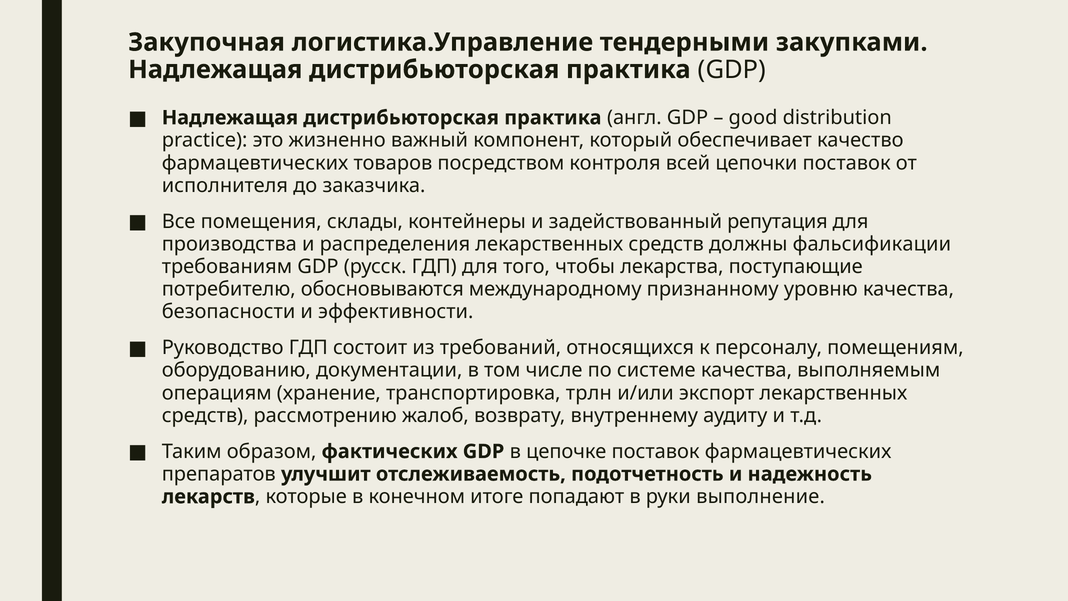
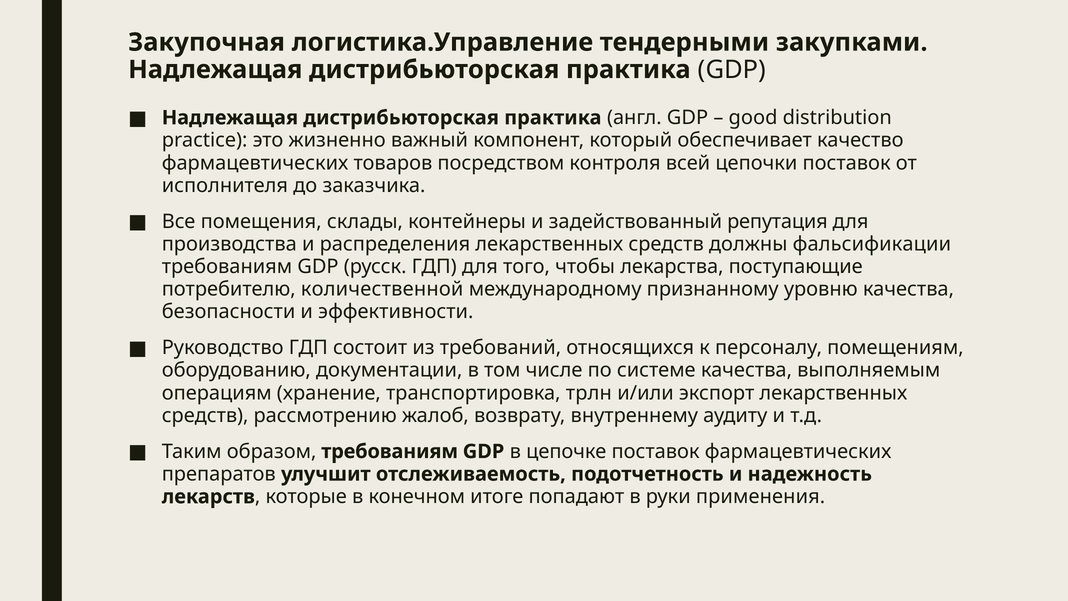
обосновываются: обосновываются -> количественной
образом фактических: фактических -> требованиям
выполнение: выполнение -> применения
